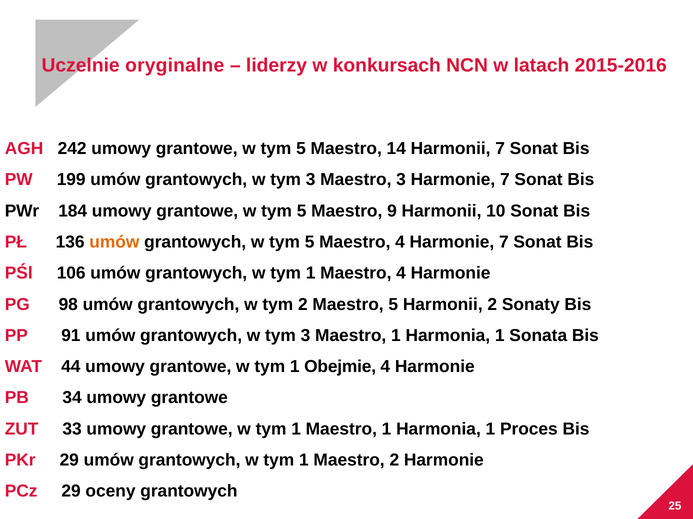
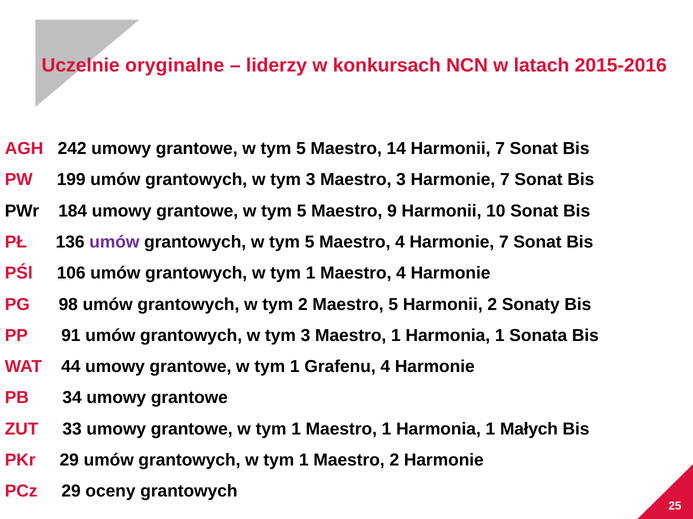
umów at (114, 242) colour: orange -> purple
Obejmie: Obejmie -> Grafenu
Proces: Proces -> Małych
